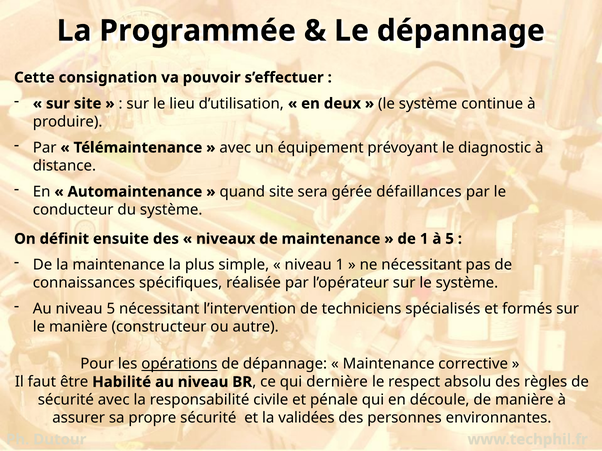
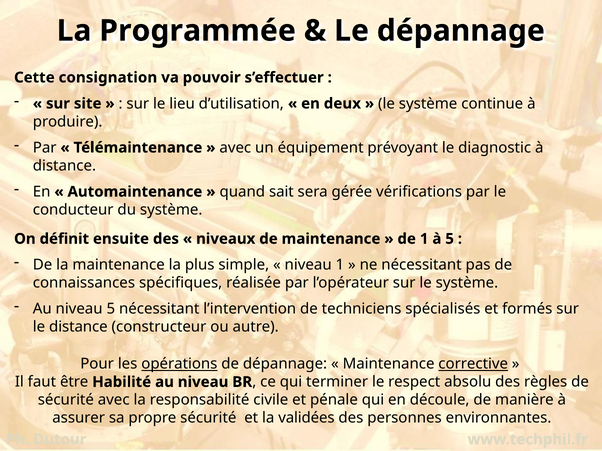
quand site: site -> sait
défaillances: défaillances -> vérifications
le manière: manière -> distance
corrective underline: none -> present
dernière: dernière -> terminer
